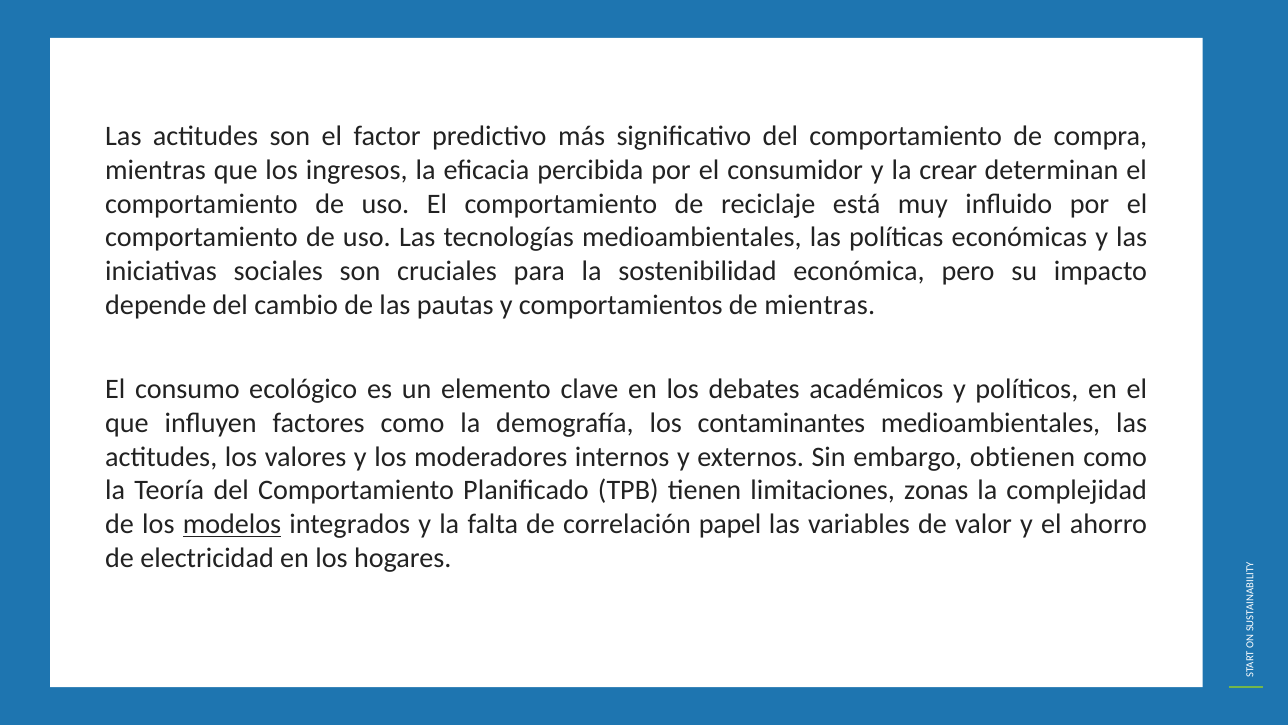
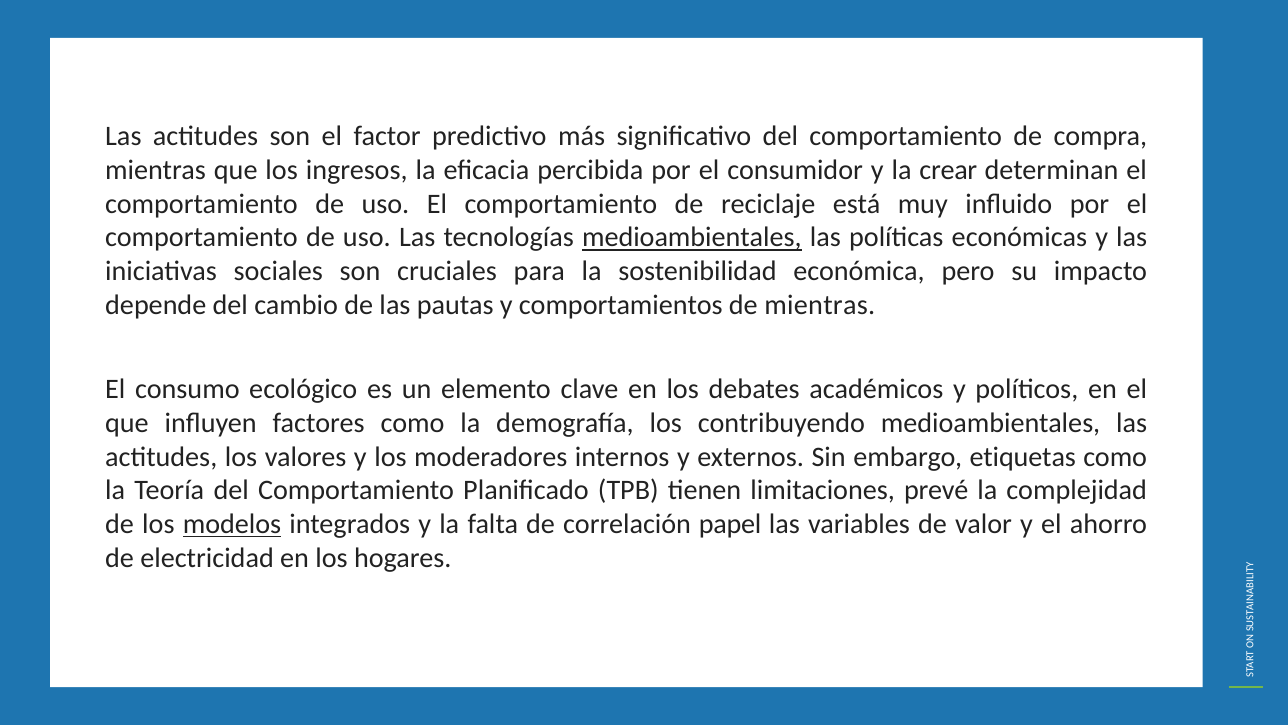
medioambientales at (692, 237) underline: none -> present
contaminantes: contaminantes -> contribuyendo
obtienen: obtienen -> etiquetas
zonas: zonas -> prevé
